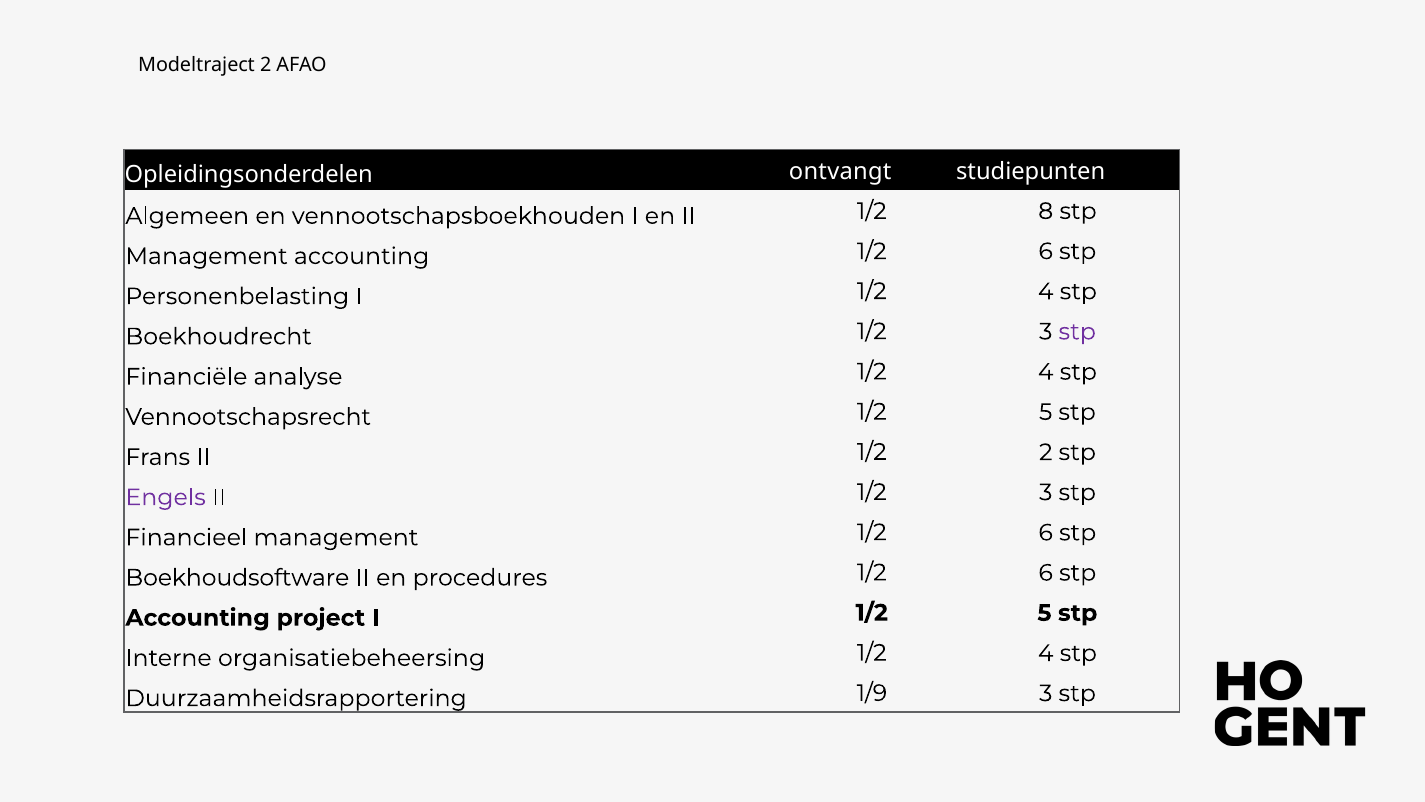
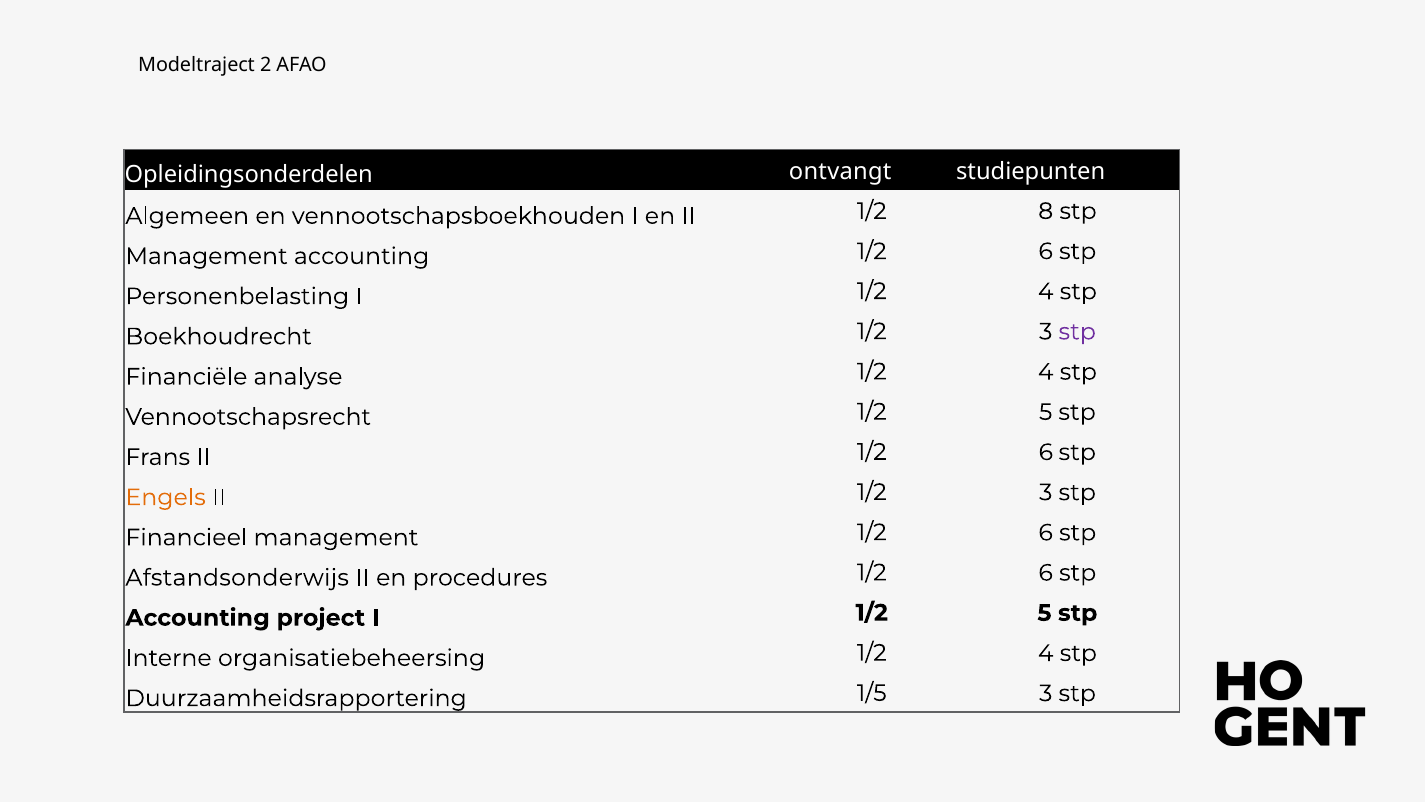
II 1/2 2: 2 -> 6
Engels colour: purple -> orange
Boekhoudsoftware: Boekhoudsoftware -> Afstandsonderwijs
1/9: 1/9 -> 1/5
